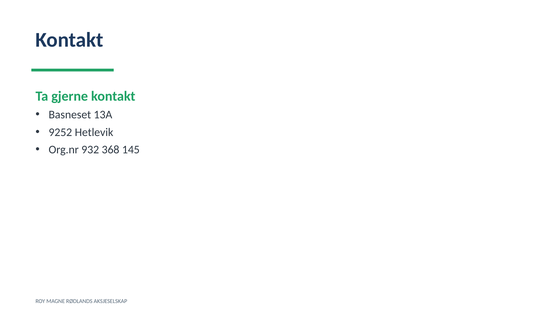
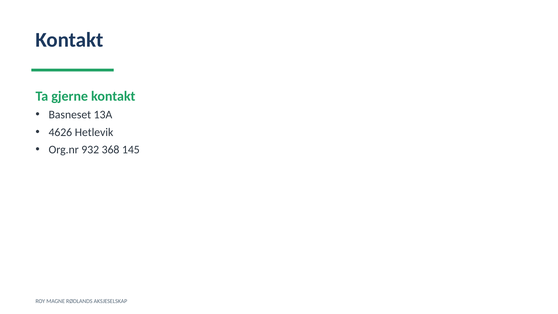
9252: 9252 -> 4626
